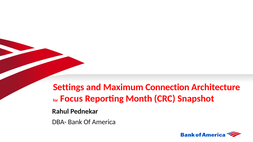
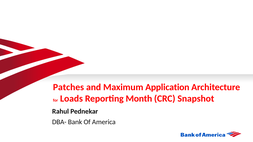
Settings: Settings -> Patches
Connection: Connection -> Application
Focus: Focus -> Loads
